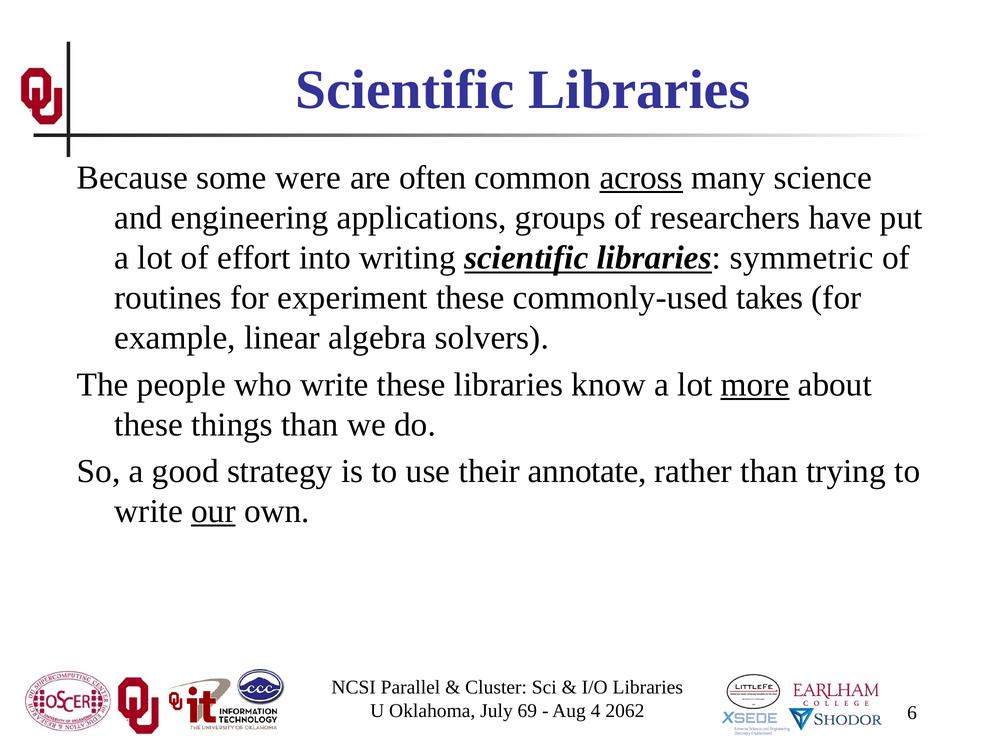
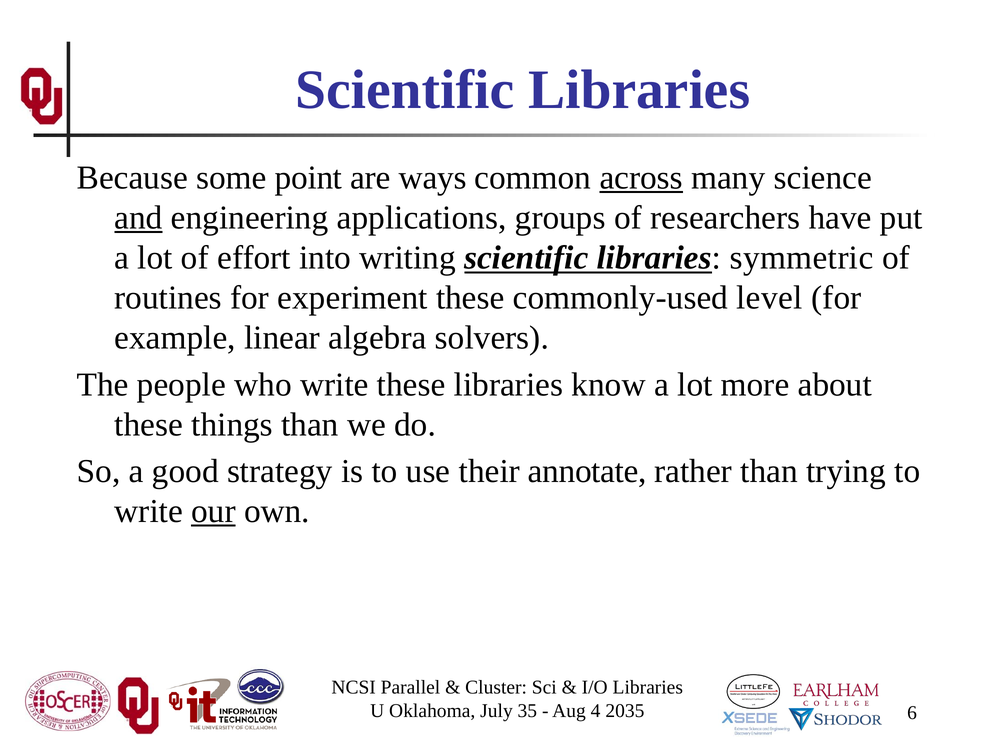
were: were -> point
often: often -> ways
and underline: none -> present
takes: takes -> level
more underline: present -> none
69: 69 -> 35
2062: 2062 -> 2035
